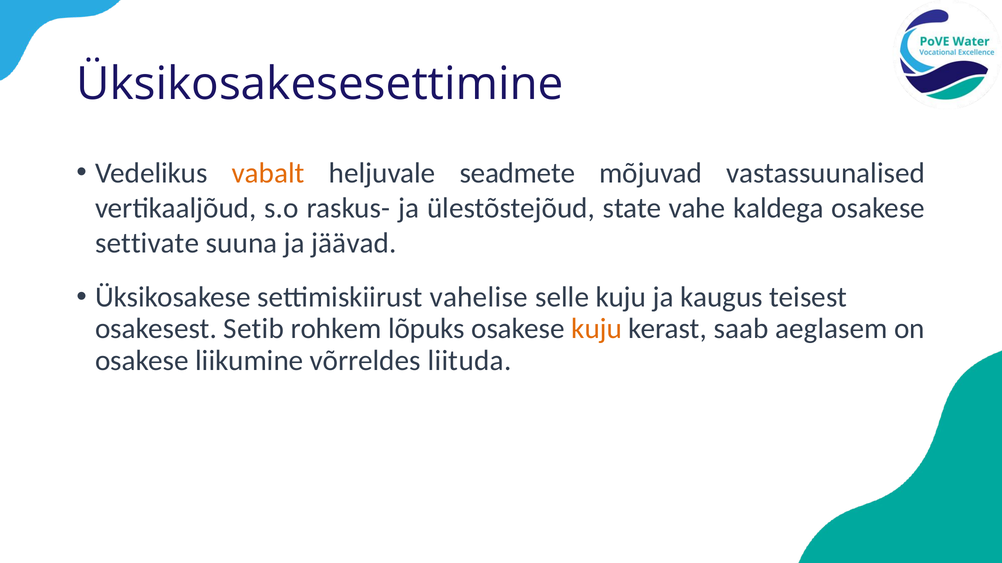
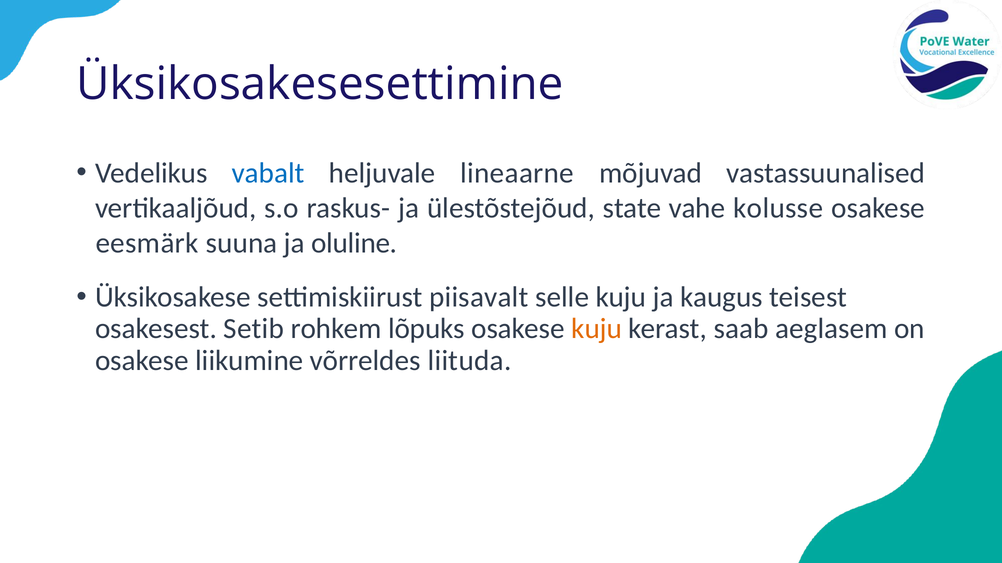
vabalt colour: orange -> blue
seadmete: seadmete -> lineaarne
kaldega: kaldega -> kolusse
settivate: settivate -> eesmärk
jäävad: jäävad -> oluline
vahelise: vahelise -> piisavalt
